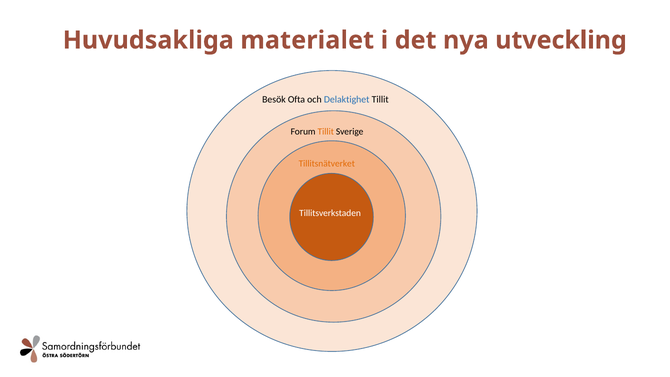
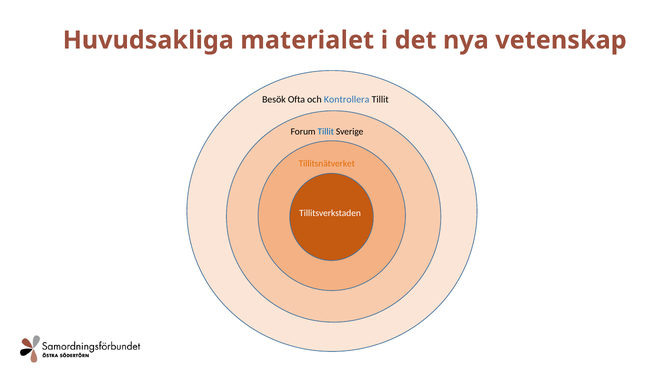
utveckling: utveckling -> vetenskap
Delaktighet: Delaktighet -> Kontrollera
Tillit at (326, 132) colour: orange -> blue
